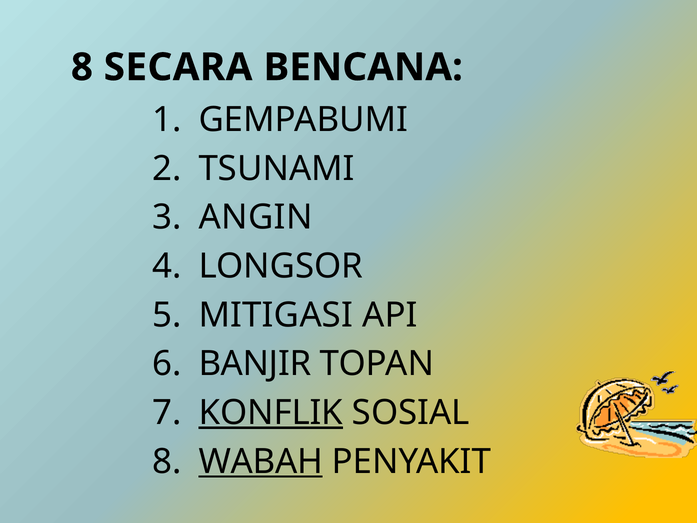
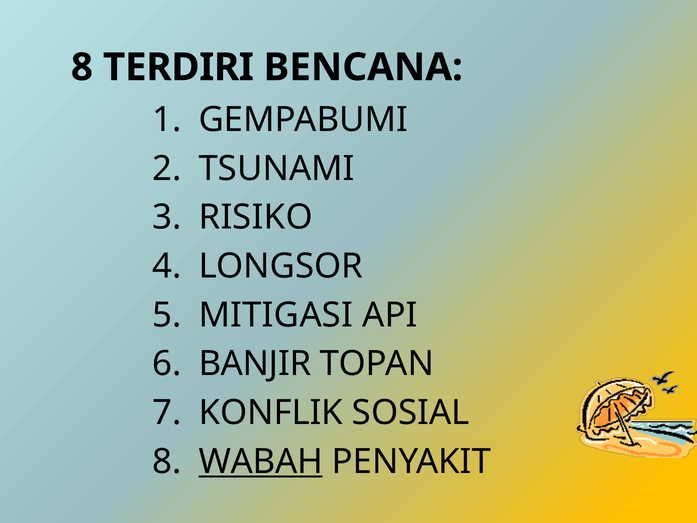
SECARA: SECARA -> TERDIRI
ANGIN: ANGIN -> RISIKO
KONFLIK underline: present -> none
